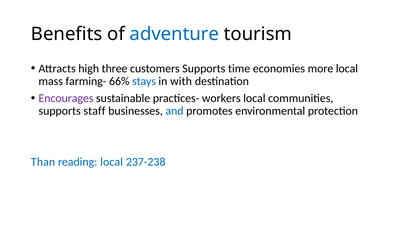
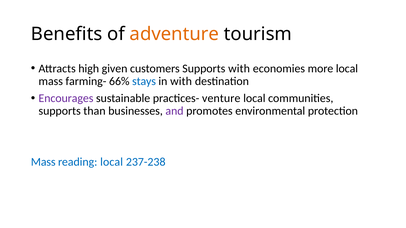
adventure colour: blue -> orange
three: three -> given
Supports time: time -> with
workers: workers -> venture
staff: staff -> than
and colour: blue -> purple
Than at (43, 162): Than -> Mass
